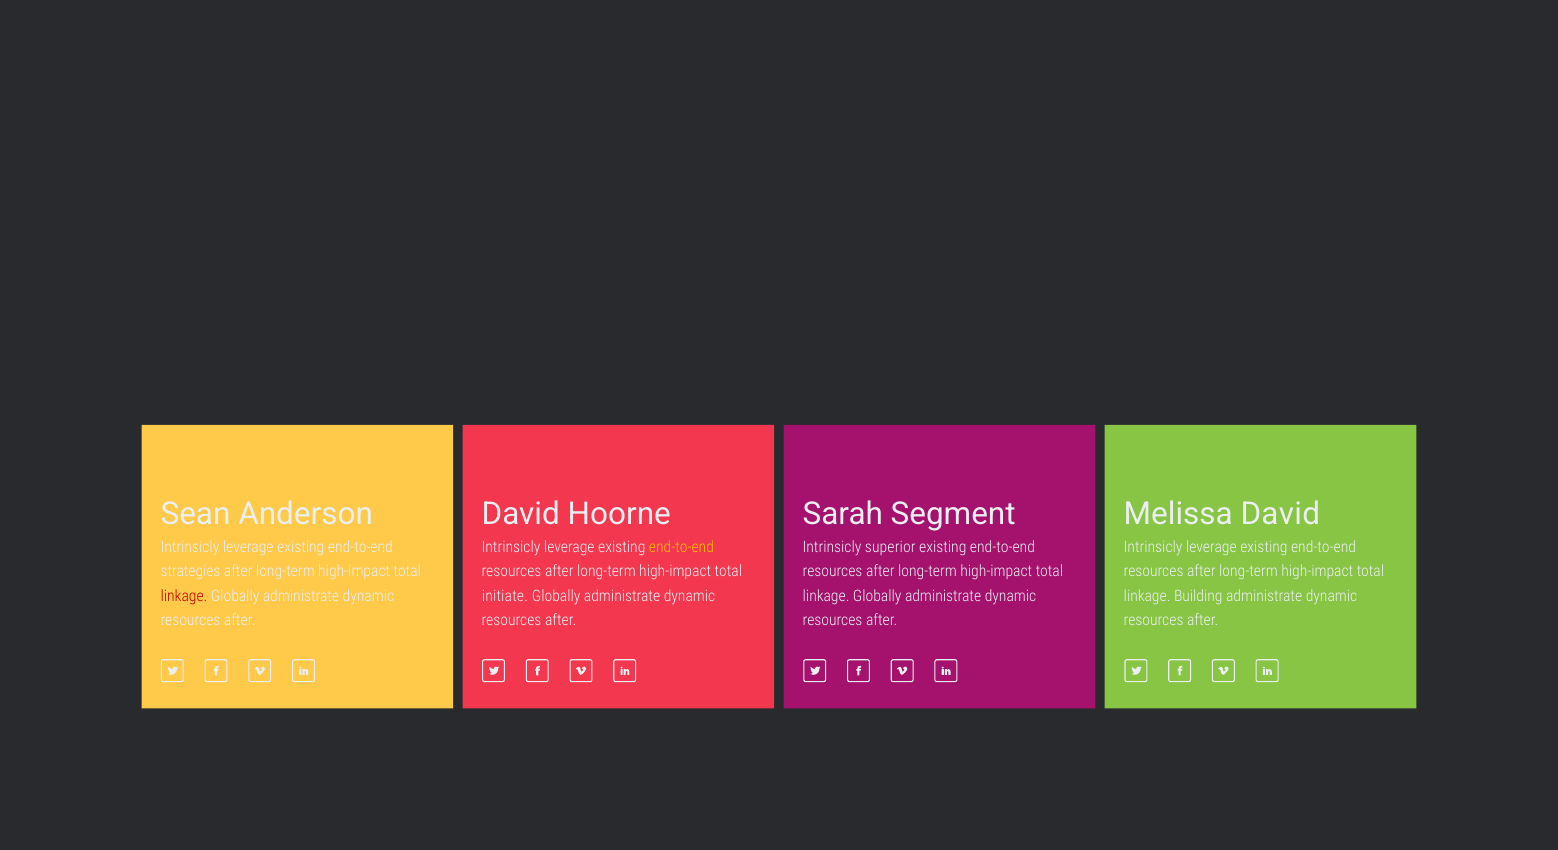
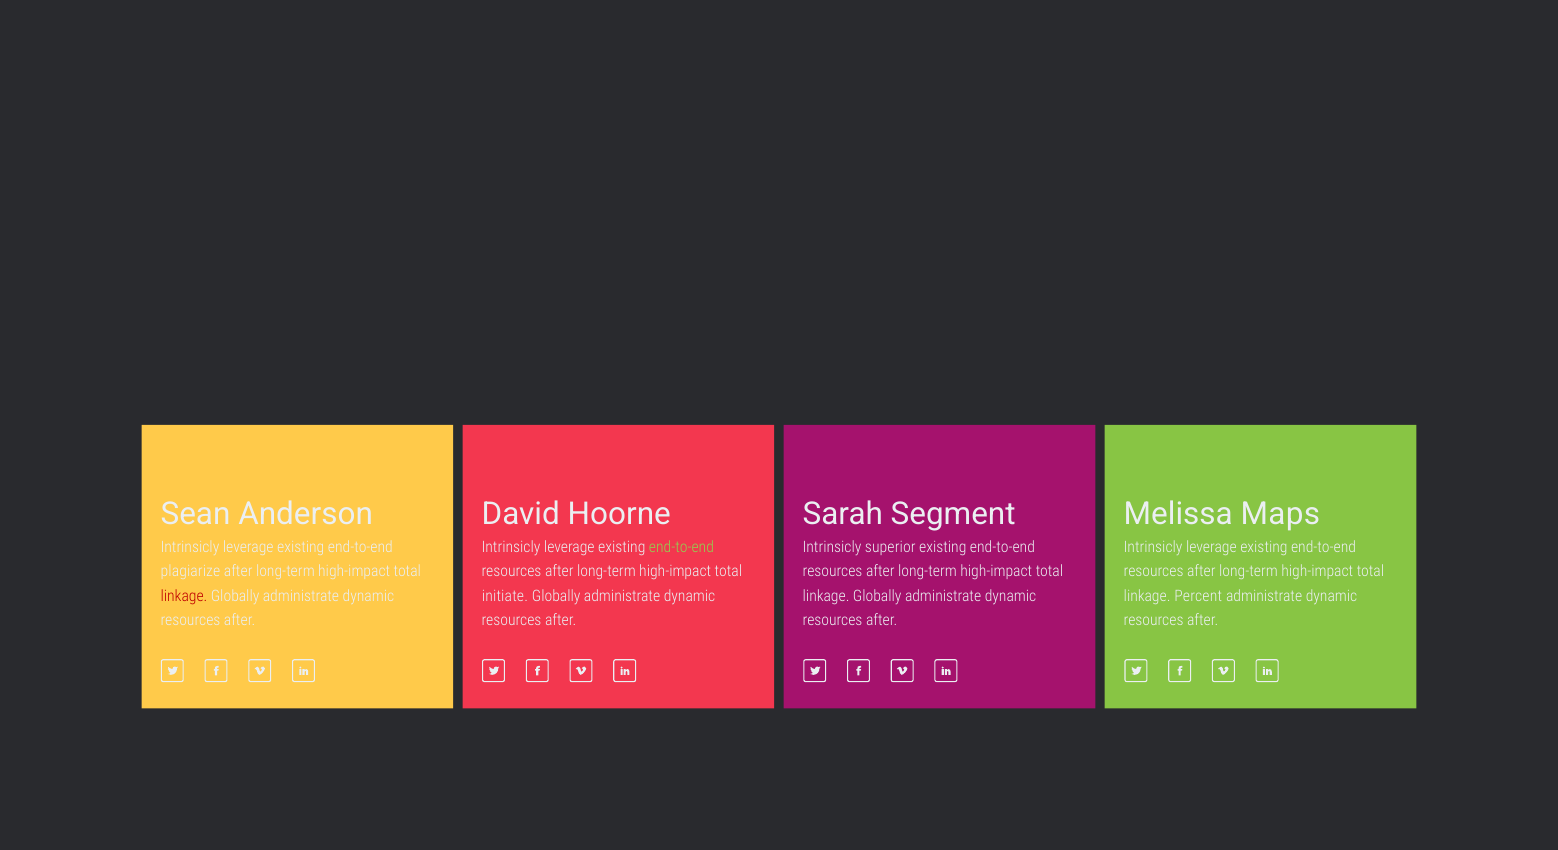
Melissa David: David -> Maps
end-to-end at (681, 547) colour: yellow -> light green
strategies: strategies -> plagiarize
Building: Building -> Percent
